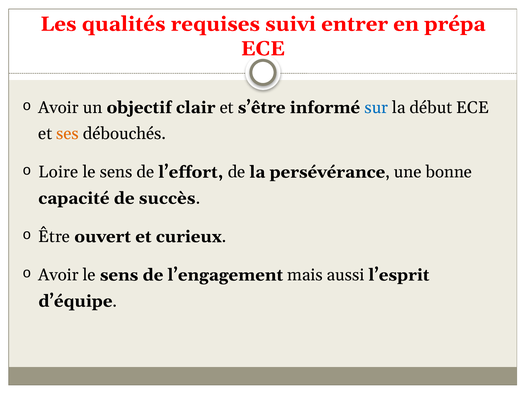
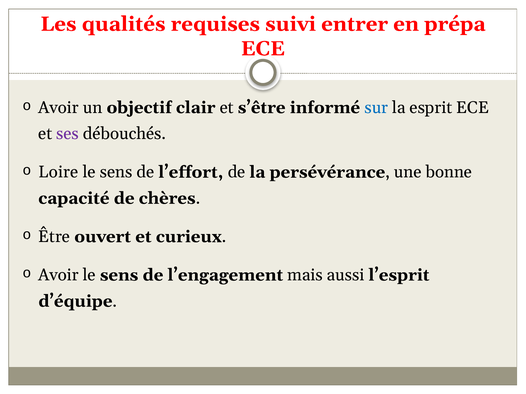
début: début -> esprit
ses colour: orange -> purple
succès: succès -> chères
